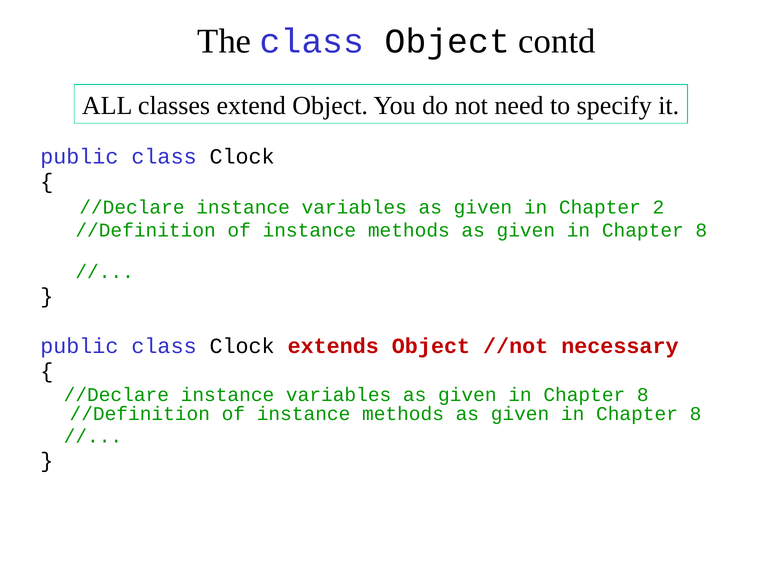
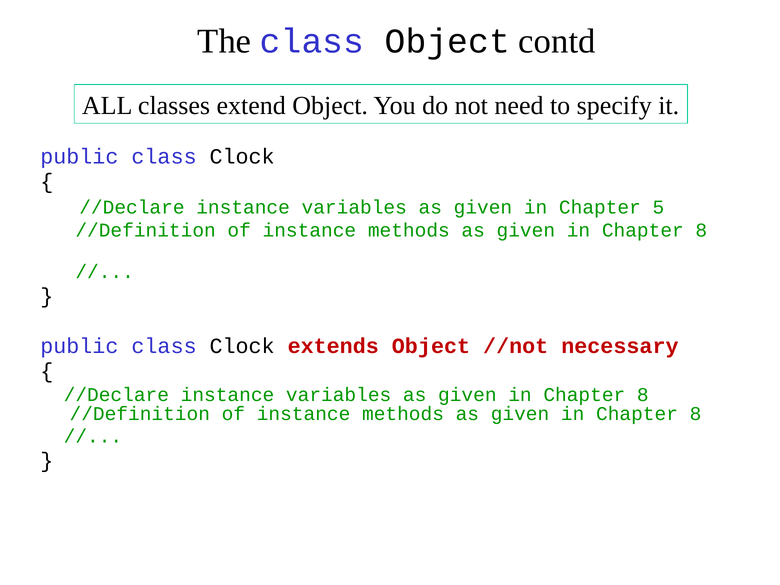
2: 2 -> 5
